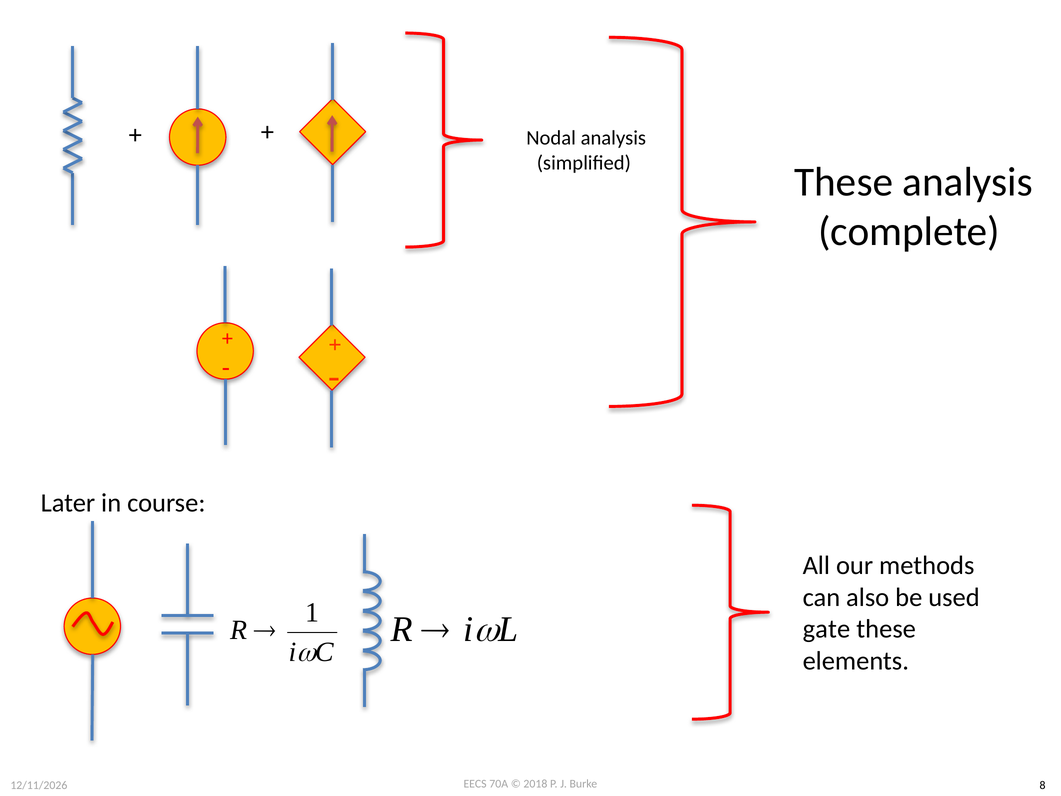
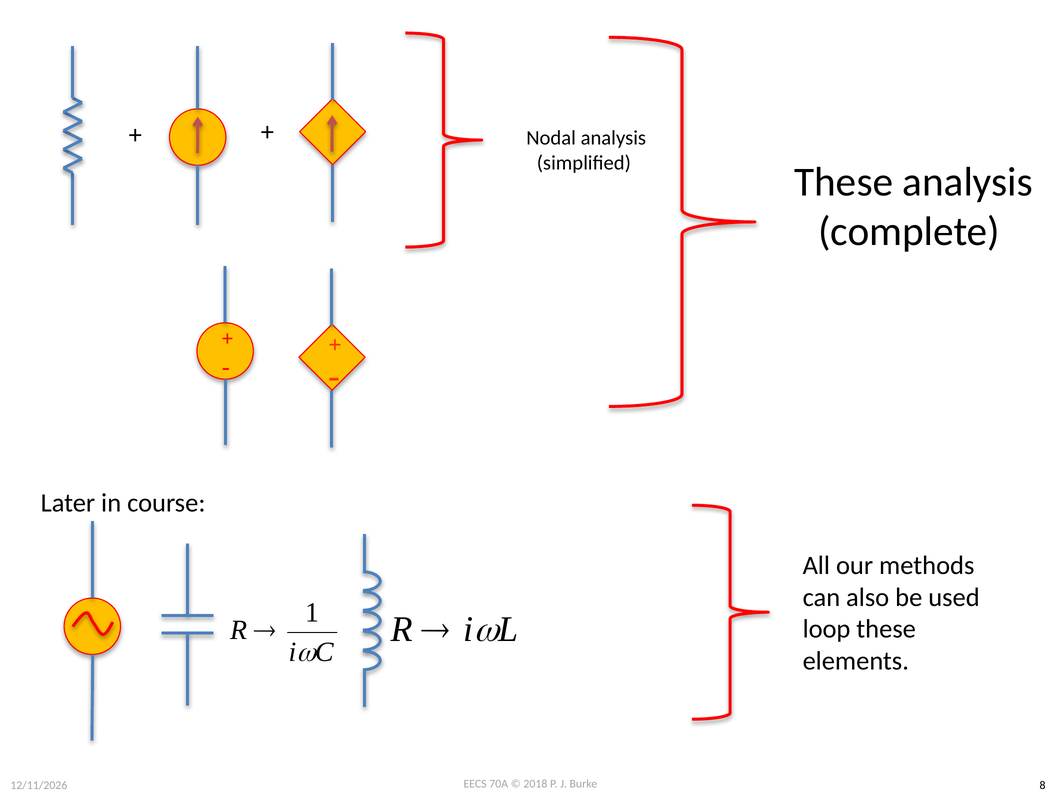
gate: gate -> loop
